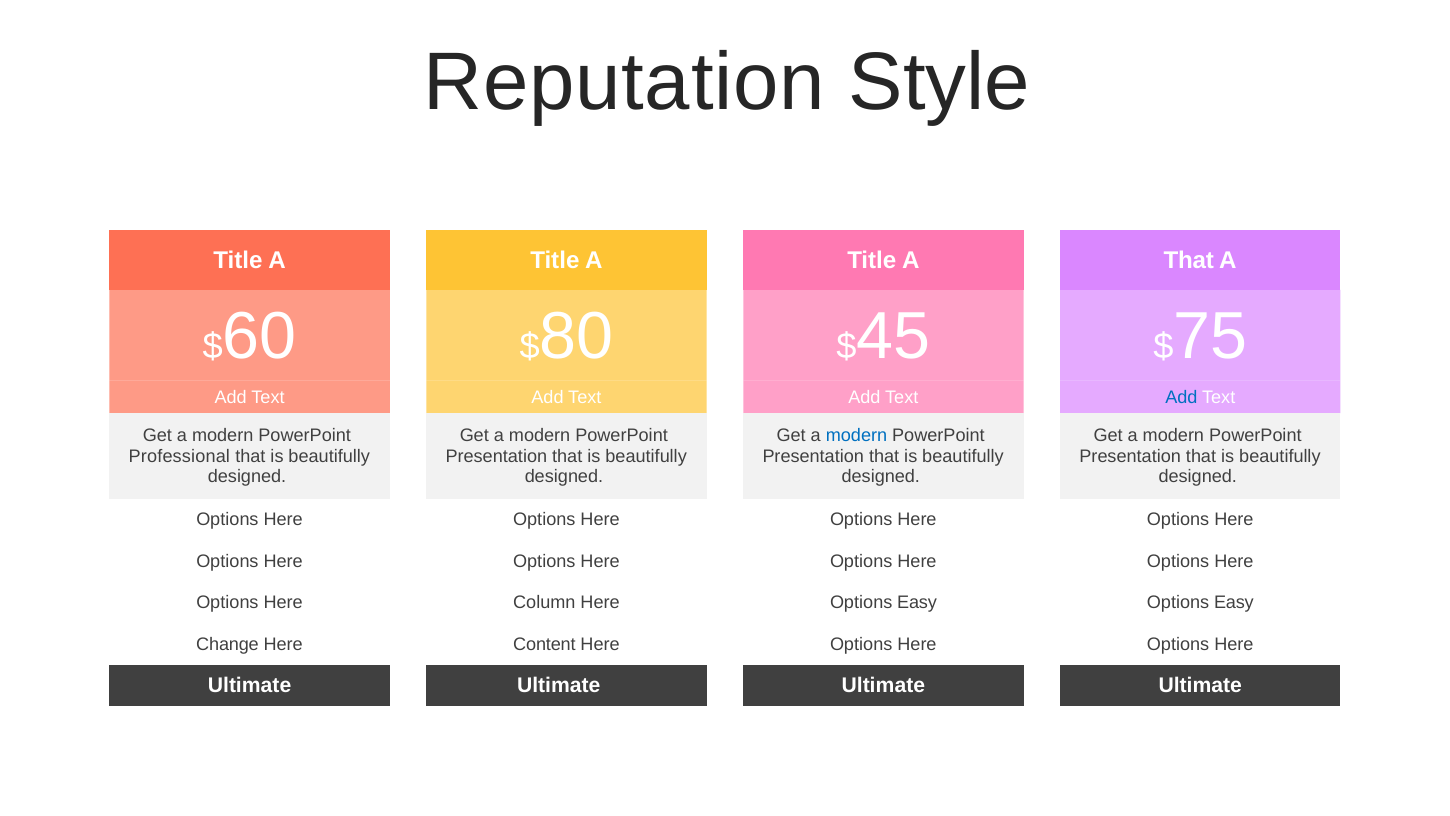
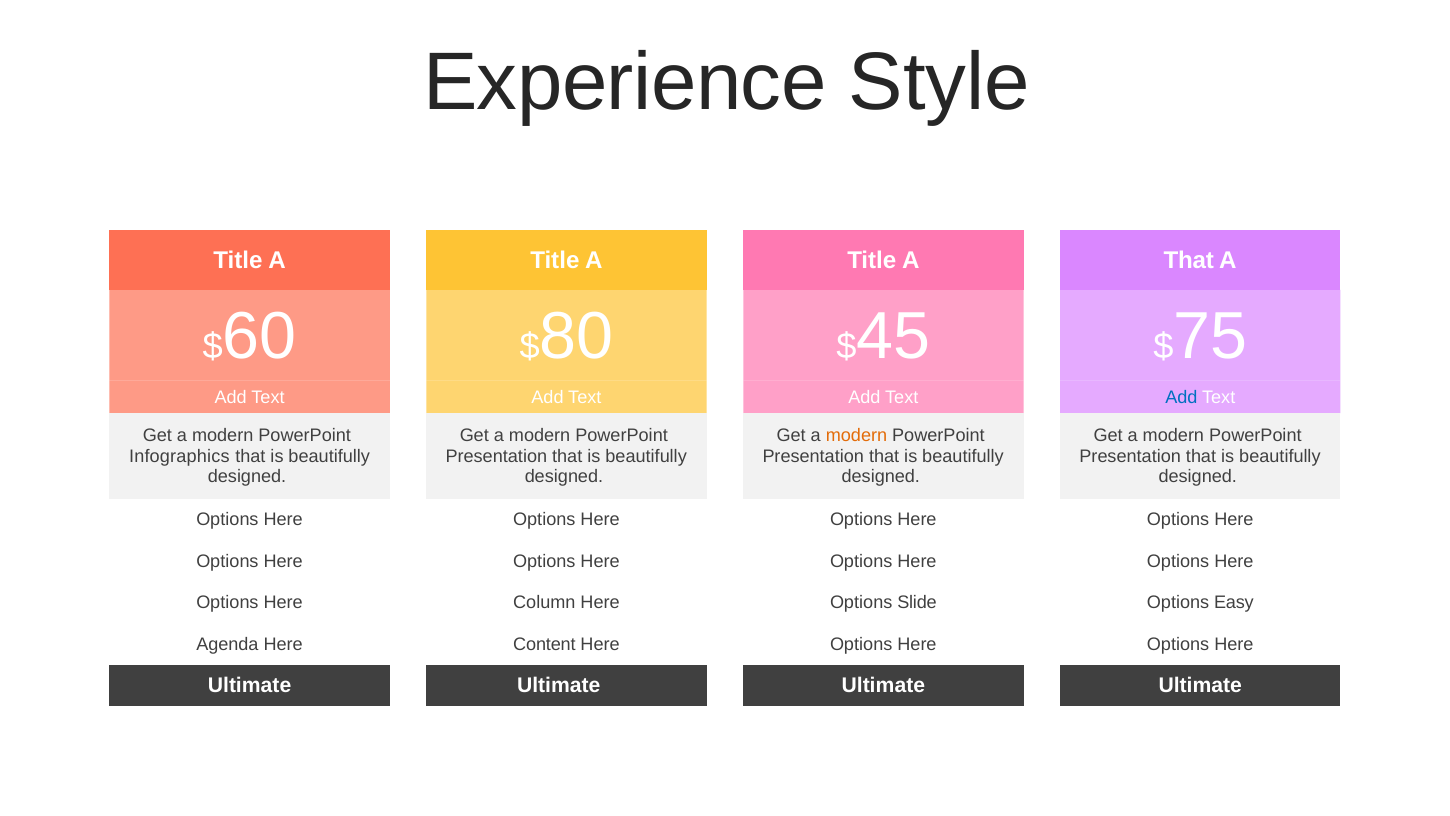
Reputation: Reputation -> Experience
modern at (856, 436) colour: blue -> orange
Professional: Professional -> Infographics
Easy at (917, 603): Easy -> Slide
Change: Change -> Agenda
